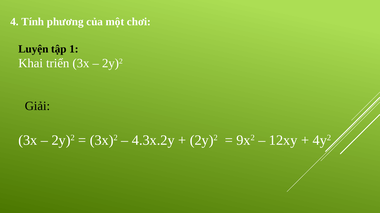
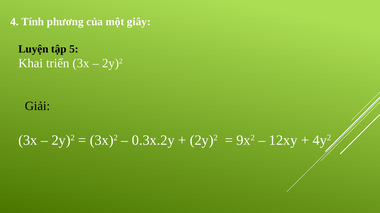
chơi: chơi -> giây
1: 1 -> 5
4.3x.2y: 4.3x.2y -> 0.3x.2y
